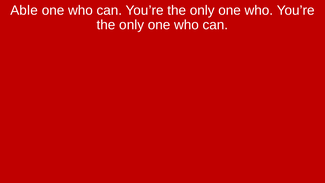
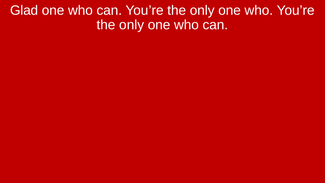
Able: Able -> Glad
